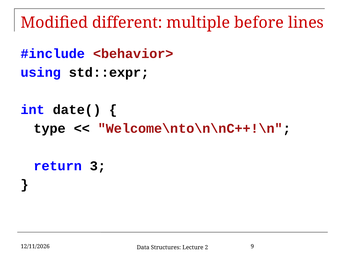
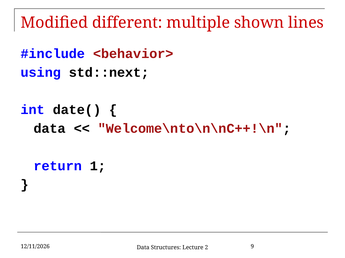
before: before -> shown
std::expr: std::expr -> std::next
type at (50, 129): type -> data
3: 3 -> 1
